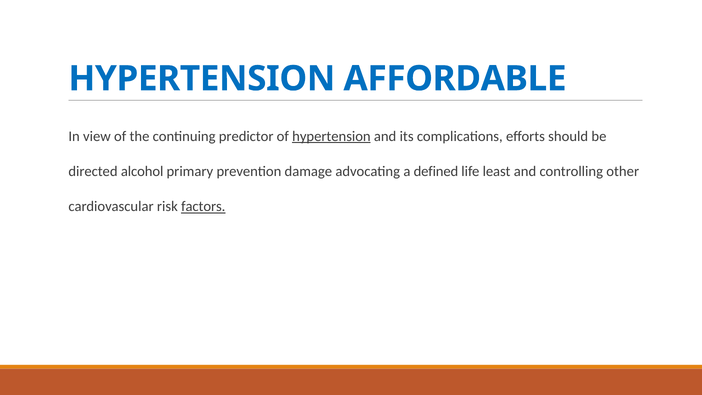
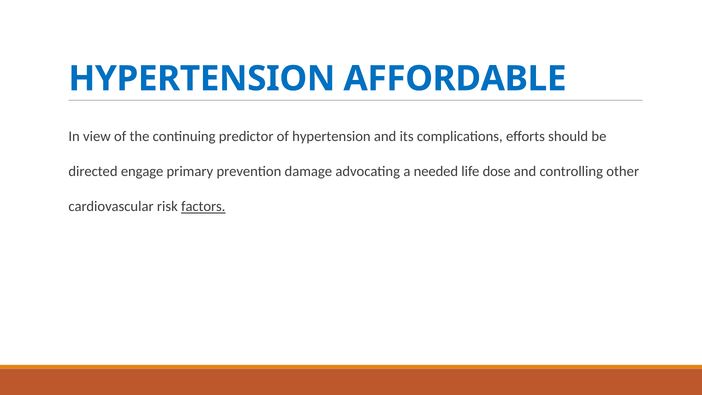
hypertension at (331, 136) underline: present -> none
alcohol: alcohol -> engage
defined: defined -> needed
least: least -> dose
